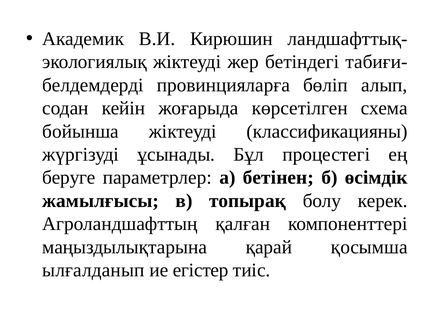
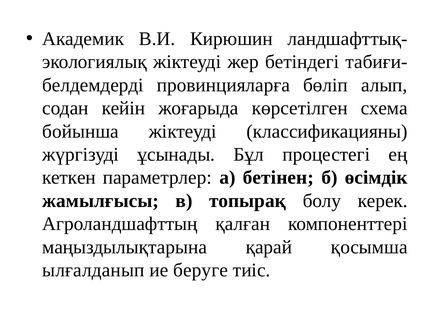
беруге: беруге -> кеткен
егістер: егістер -> беруге
